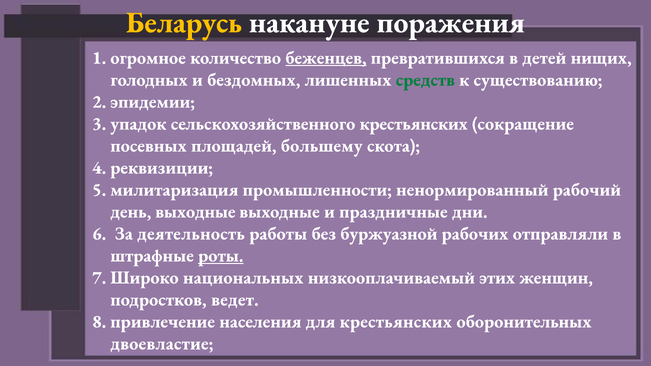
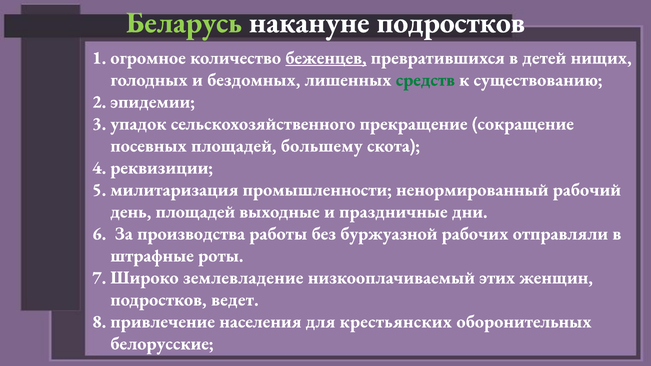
Беларусь colour: yellow -> light green
накануне поражения: поражения -> подростков
сельскохозяйственного крестьянских: крестьянских -> прекращение
день выходные: выходные -> площадей
деятельность: деятельность -> производства
роты underline: present -> none
национальных: национальных -> землевладение
двоевластие: двоевластие -> белорусские
